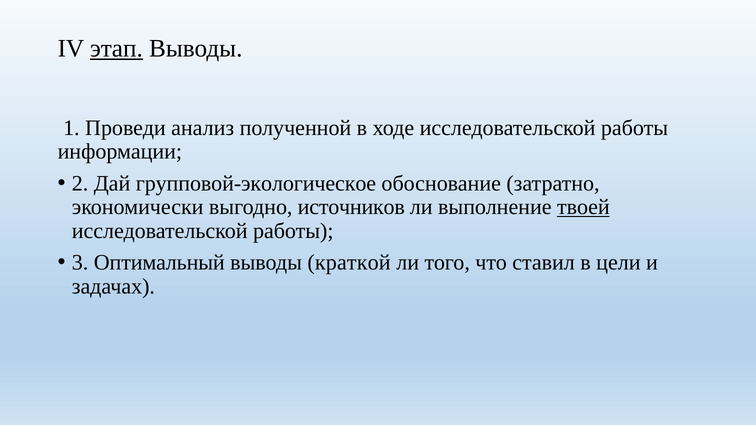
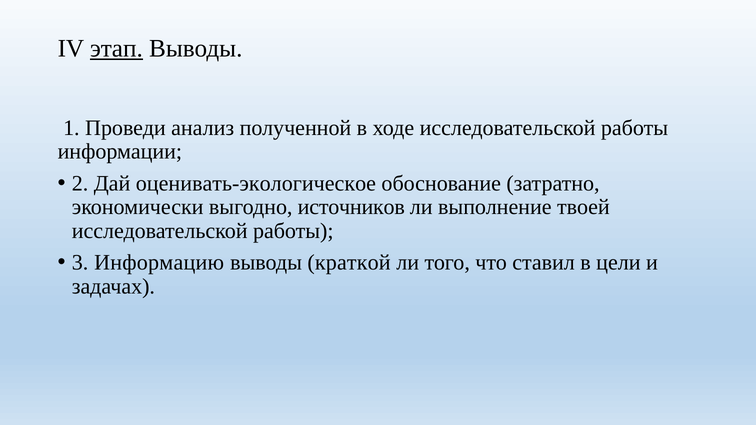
групповой-экологическое: групповой-экологическое -> оценивать-экологическое
твоей underline: present -> none
Оптимальный: Оптимальный -> Информацию
